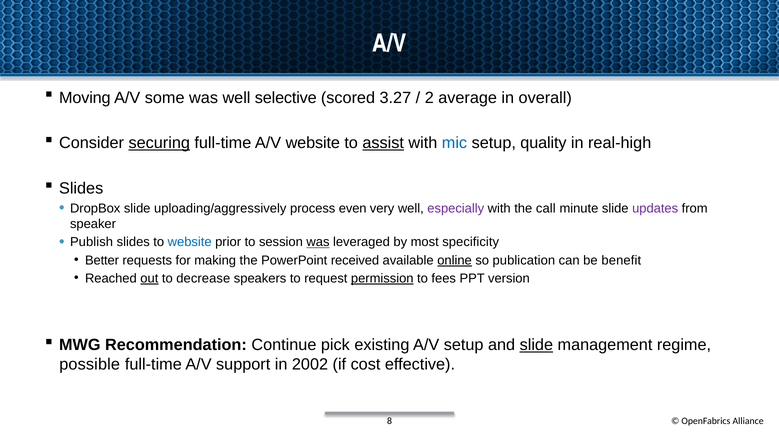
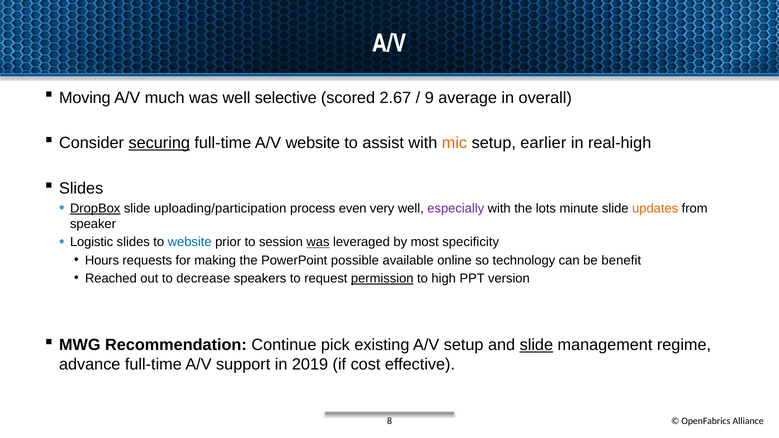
some: some -> much
3.27: 3.27 -> 2.67
2: 2 -> 9
assist underline: present -> none
mic colour: blue -> orange
quality: quality -> earlier
DropBox underline: none -> present
uploading/aggressively: uploading/aggressively -> uploading/participation
call: call -> lots
updates colour: purple -> orange
Publish: Publish -> Logistic
Better: Better -> Hours
received: received -> possible
online underline: present -> none
publication: publication -> technology
out underline: present -> none
fees: fees -> high
possible: possible -> advance
2002: 2002 -> 2019
